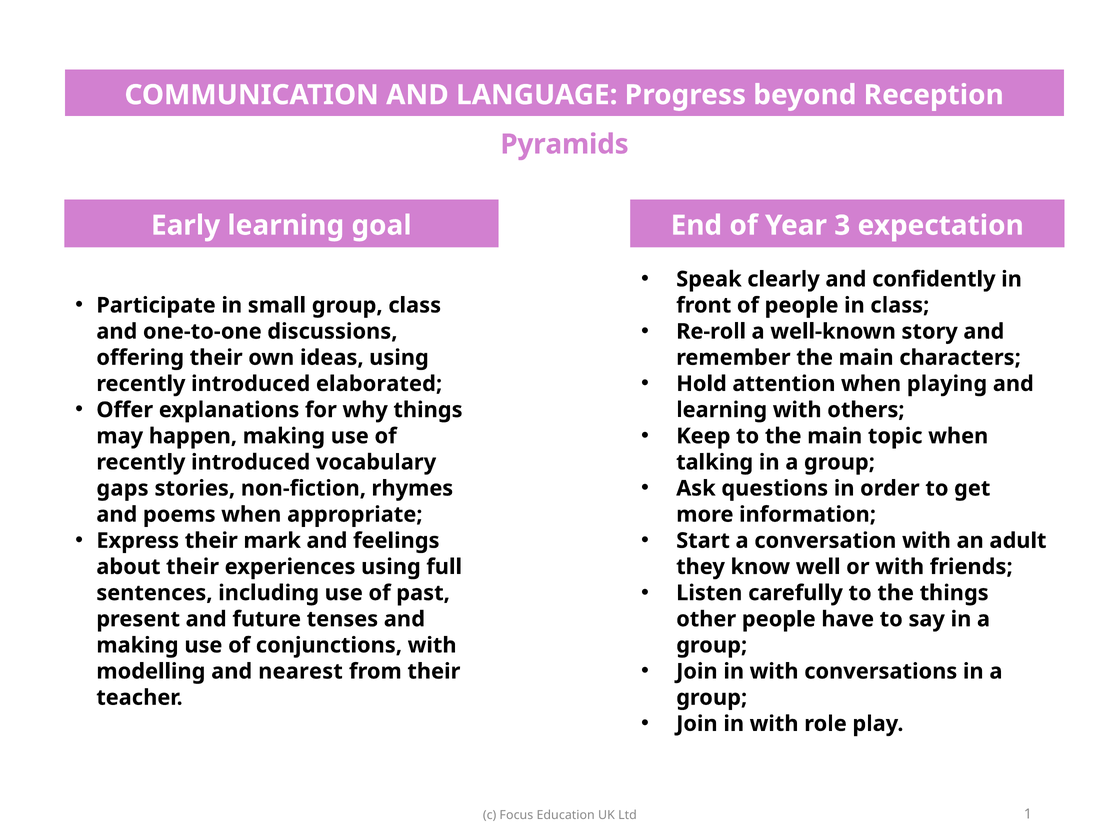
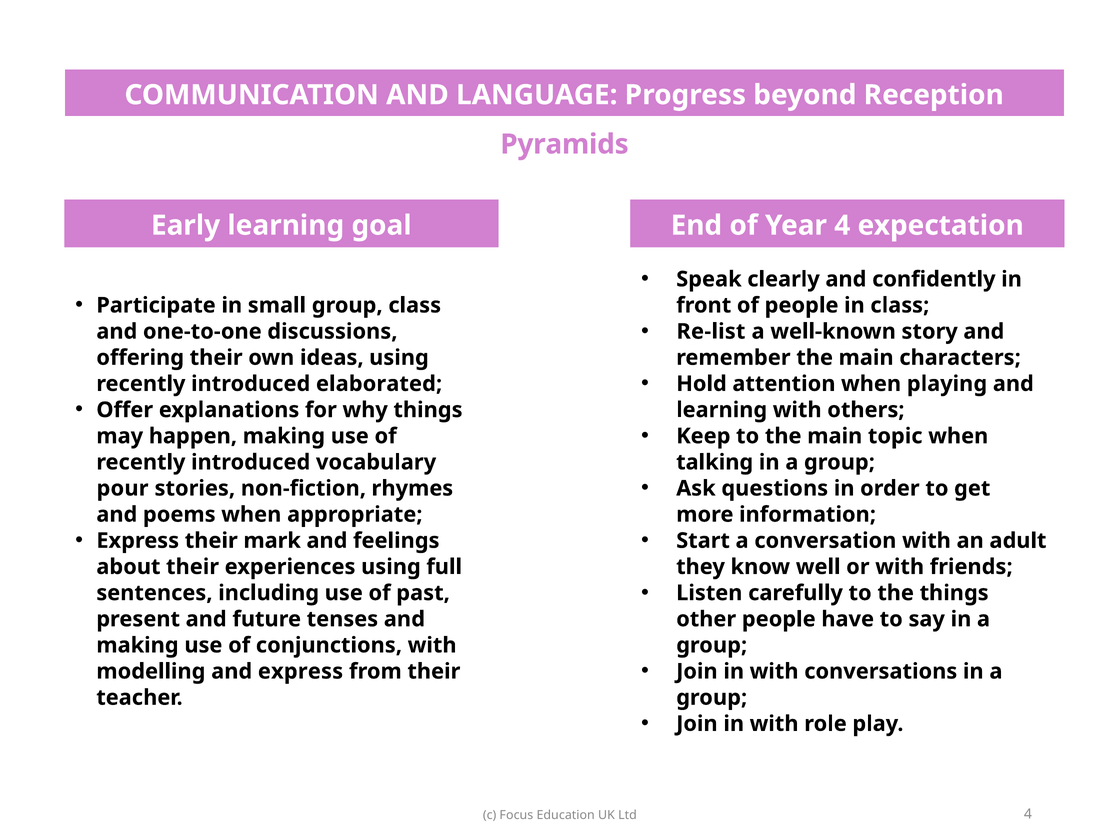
Year 3: 3 -> 4
Re-roll: Re-roll -> Re-list
gaps: gaps -> pour
and nearest: nearest -> express
Ltd 1: 1 -> 4
